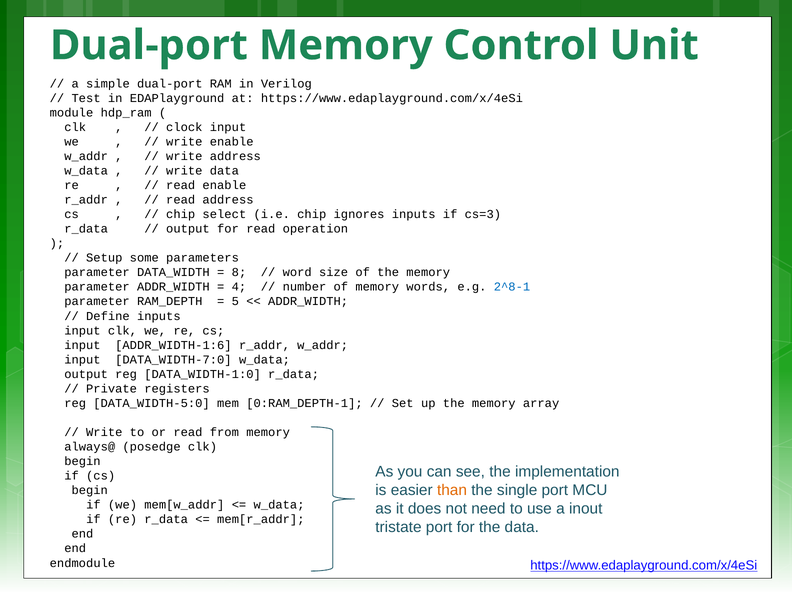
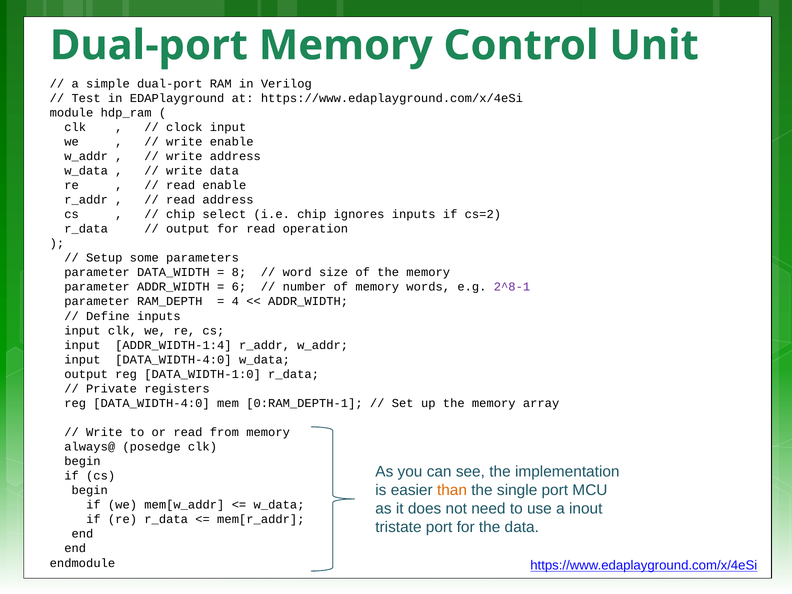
cs=3: cs=3 -> cs=2
4: 4 -> 6
2^8-1 colour: blue -> purple
5: 5 -> 4
ADDR_WIDTH-1:6: ADDR_WIDTH-1:6 -> ADDR_WIDTH-1:4
input DATA_WIDTH-7:0: DATA_WIDTH-7:0 -> DATA_WIDTH-4:0
reg DATA_WIDTH-5:0: DATA_WIDTH-5:0 -> DATA_WIDTH-4:0
